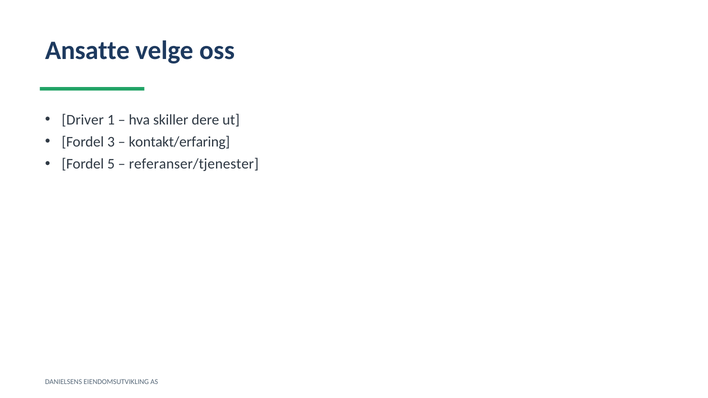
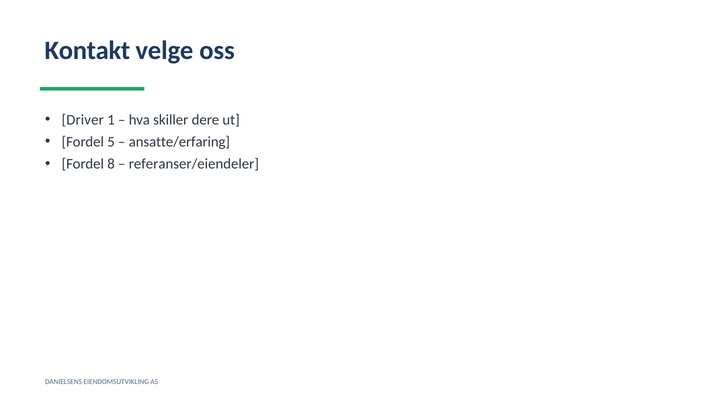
Ansatte: Ansatte -> Kontakt
3: 3 -> 5
kontakt/erfaring: kontakt/erfaring -> ansatte/erfaring
5: 5 -> 8
referanser/tjenester: referanser/tjenester -> referanser/eiendeler
